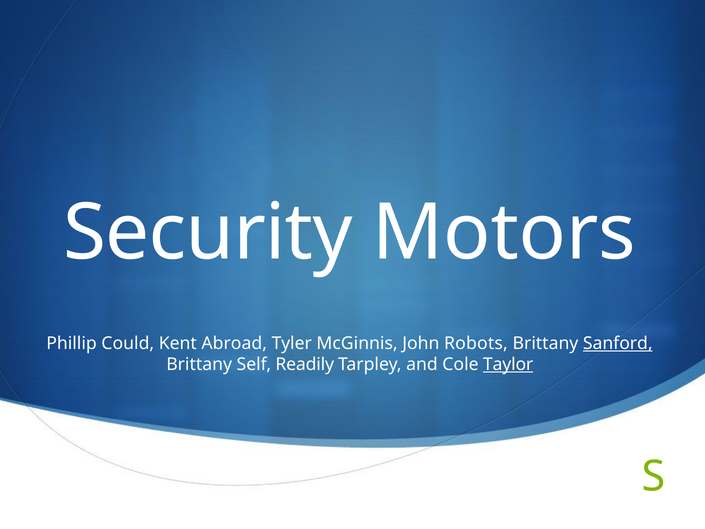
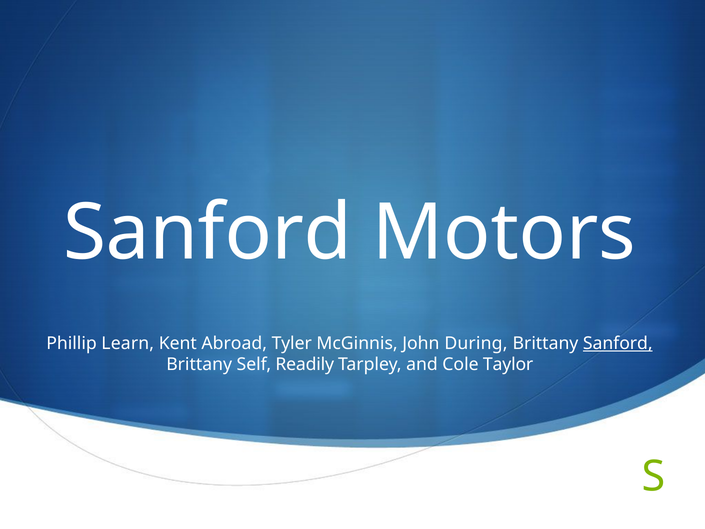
Security at (208, 233): Security -> Sanford
Could: Could -> Learn
Robots: Robots -> During
Taylor underline: present -> none
